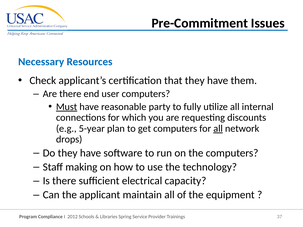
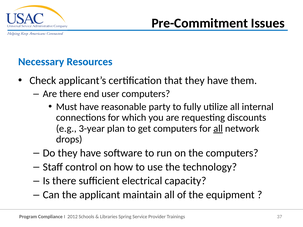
Must underline: present -> none
5-year: 5-year -> 3-year
making: making -> control
